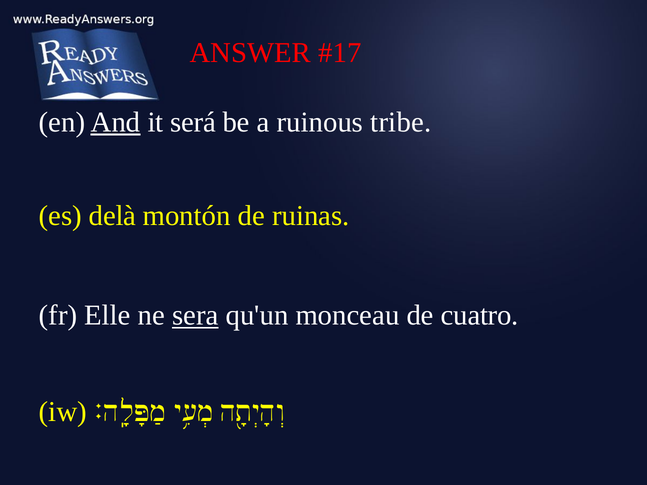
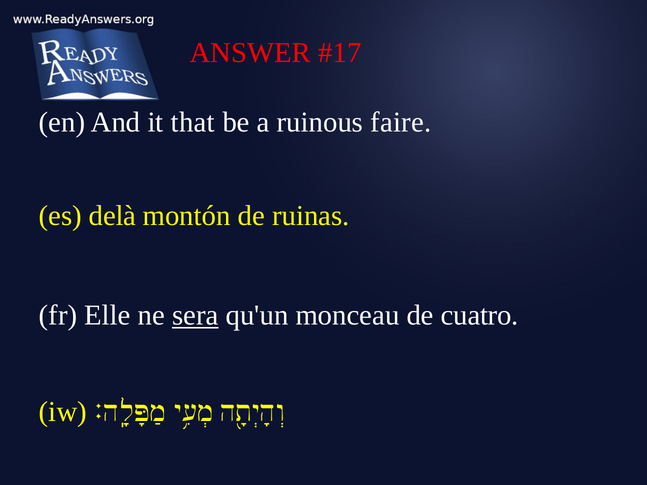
And underline: present -> none
será: será -> that
tribe: tribe -> faire
